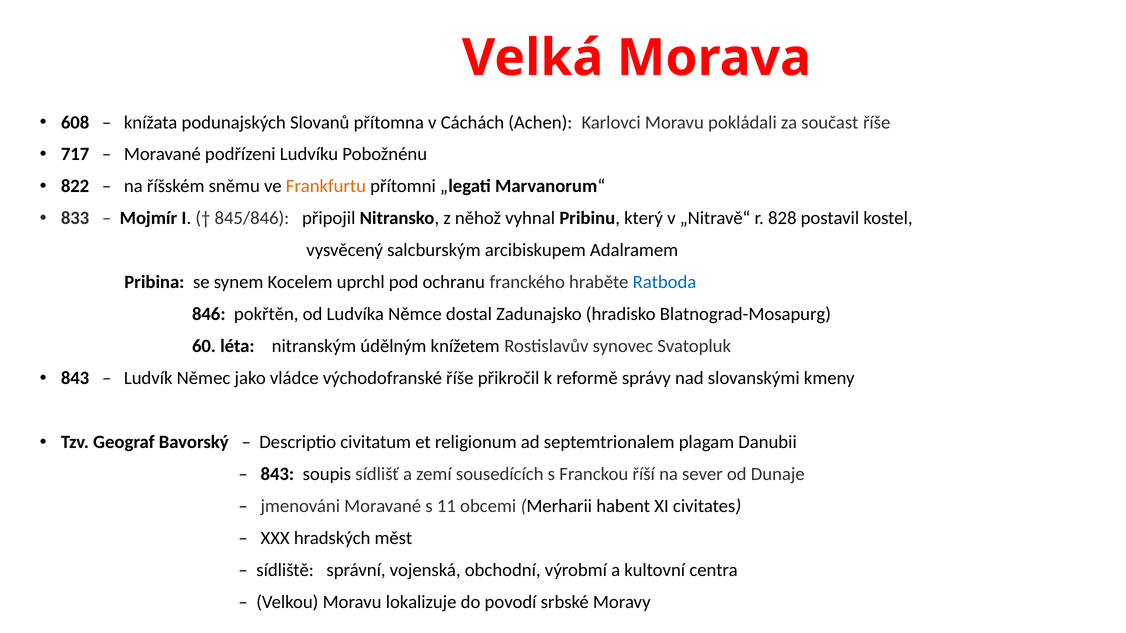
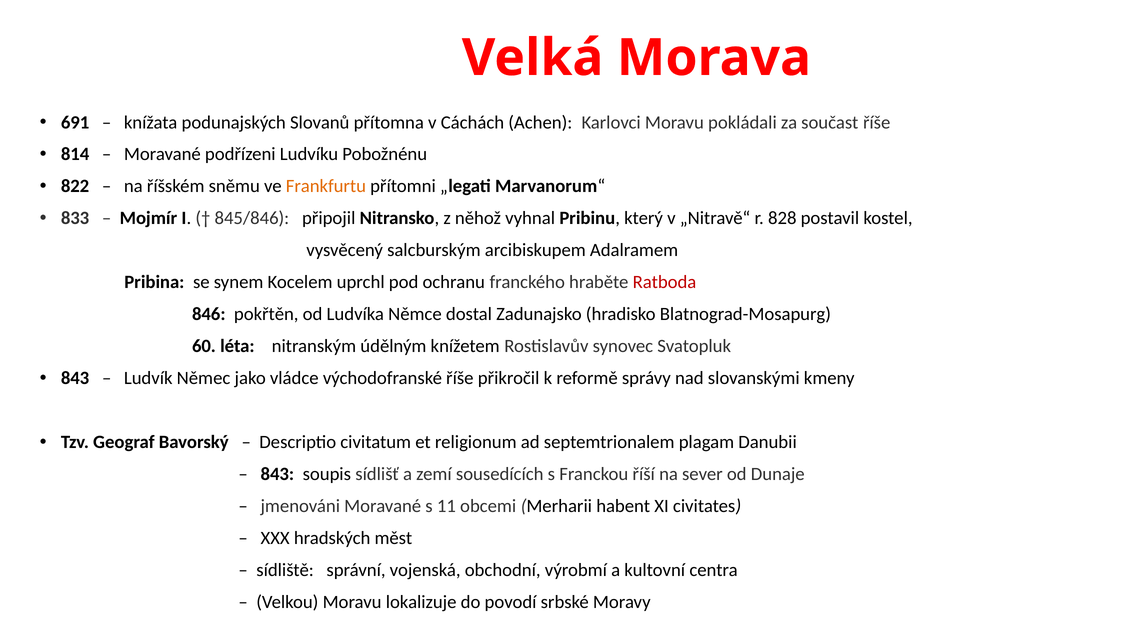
608: 608 -> 691
717: 717 -> 814
Ratboda colour: blue -> red
